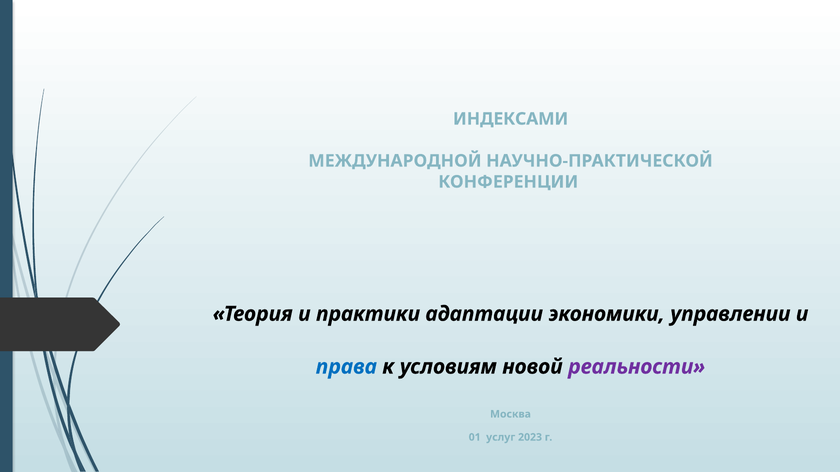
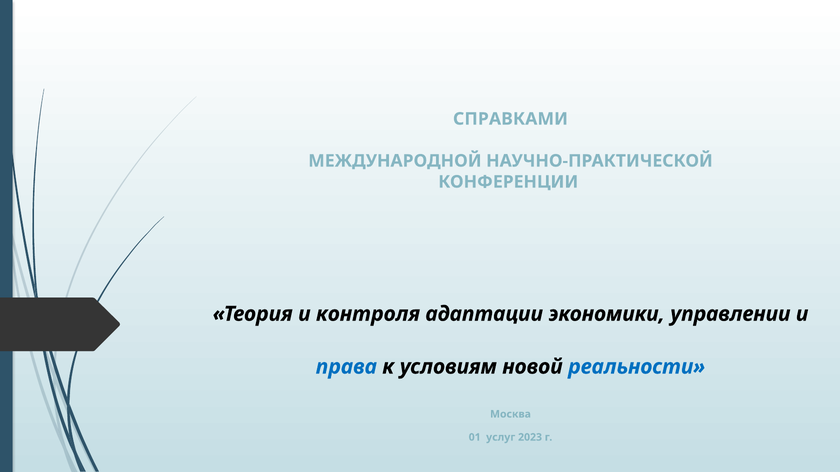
ИНДЕКСАМИ: ИНДЕКСАМИ -> СПРАВКАМИ
практики: практики -> контроля
реальности colour: purple -> blue
